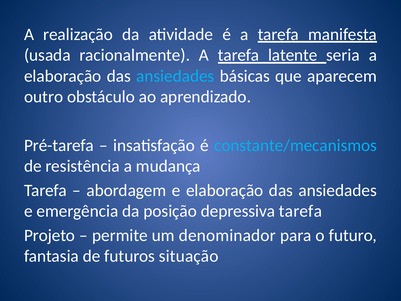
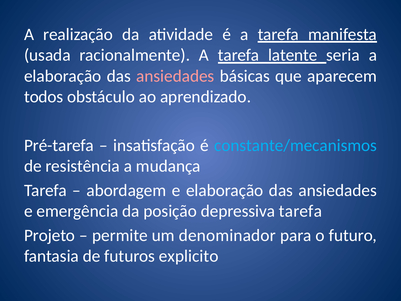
ansiedades at (175, 76) colour: light blue -> pink
outro: outro -> todos
situação: situação -> explicito
